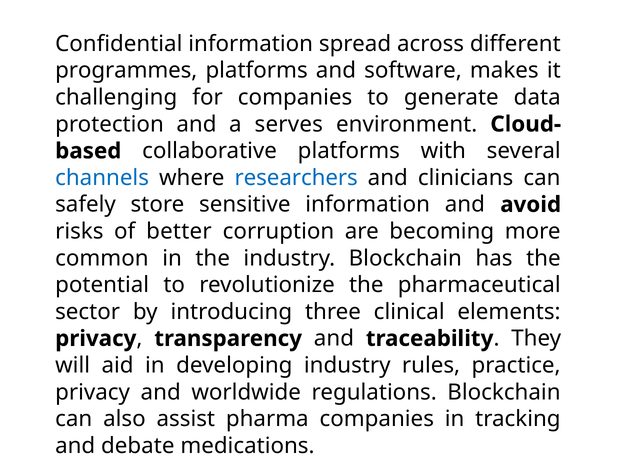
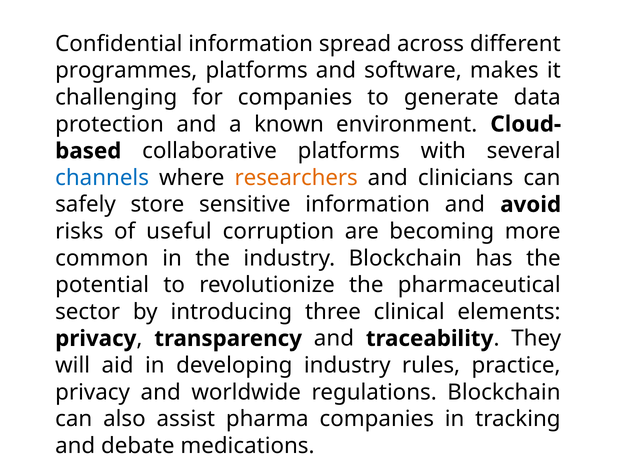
serves: serves -> known
researchers colour: blue -> orange
better: better -> useful
